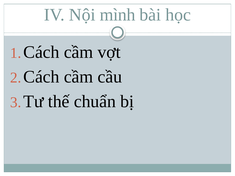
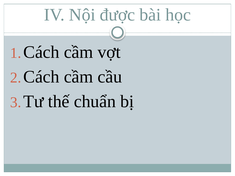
mình: mình -> được
